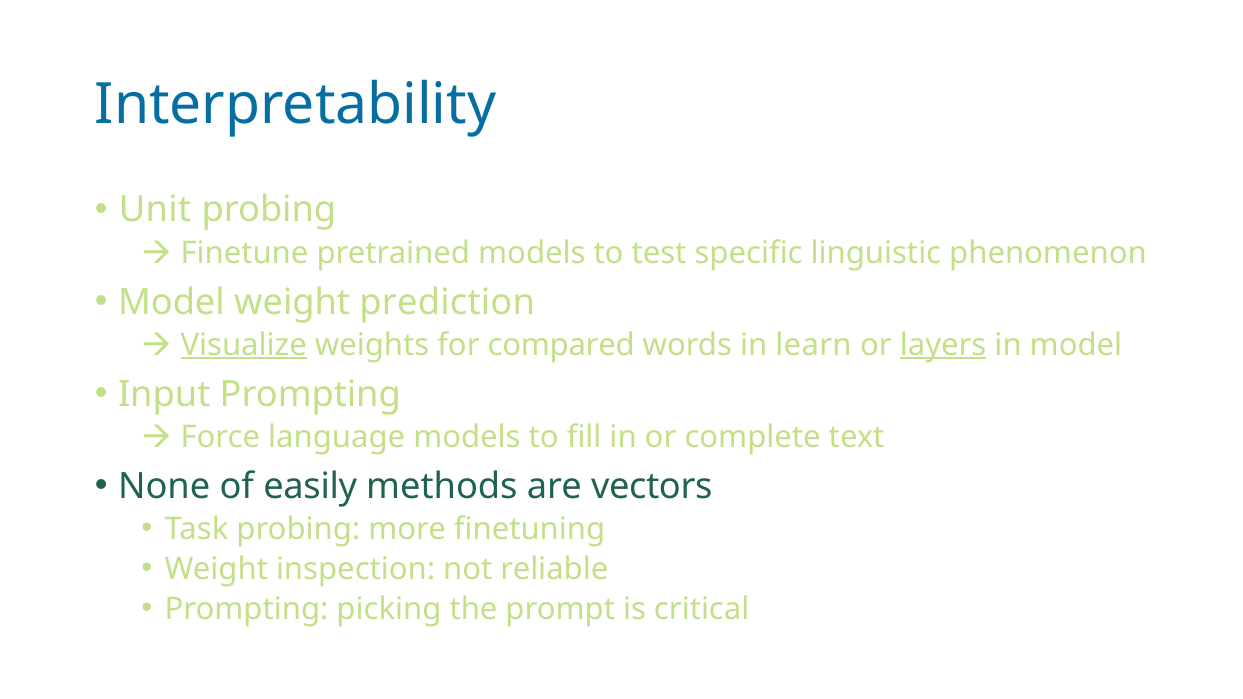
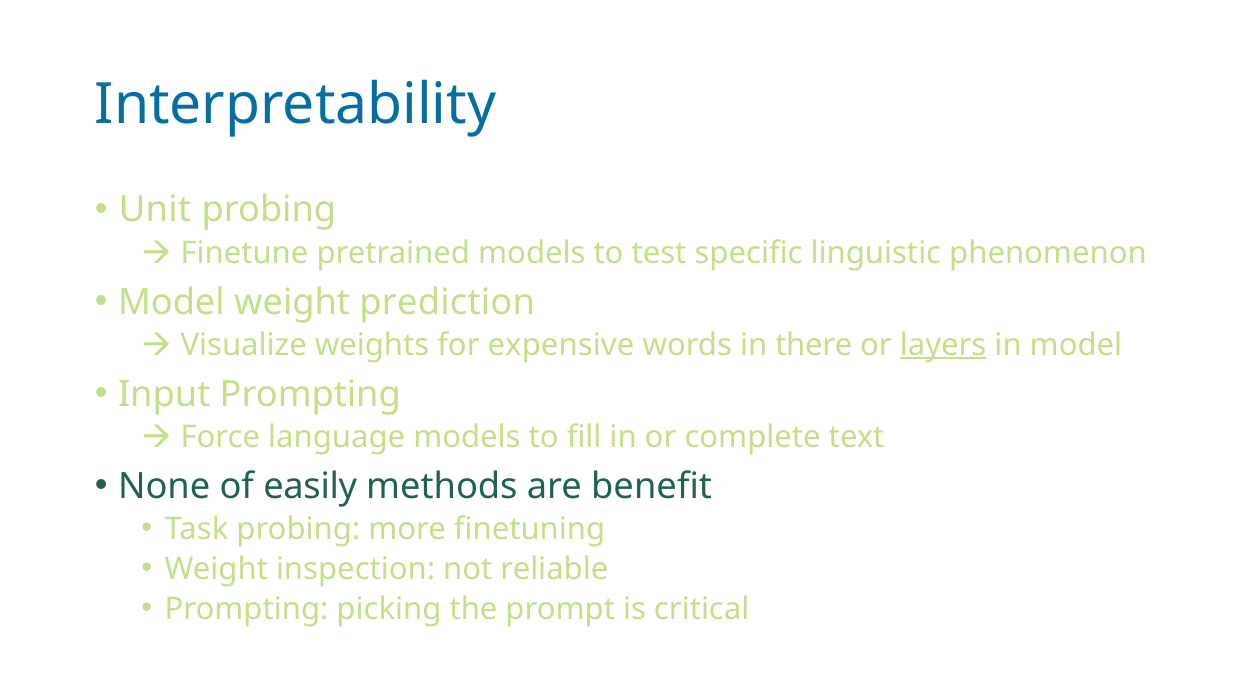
Visualize underline: present -> none
compared: compared -> expensive
learn: learn -> there
vectors: vectors -> benefit
